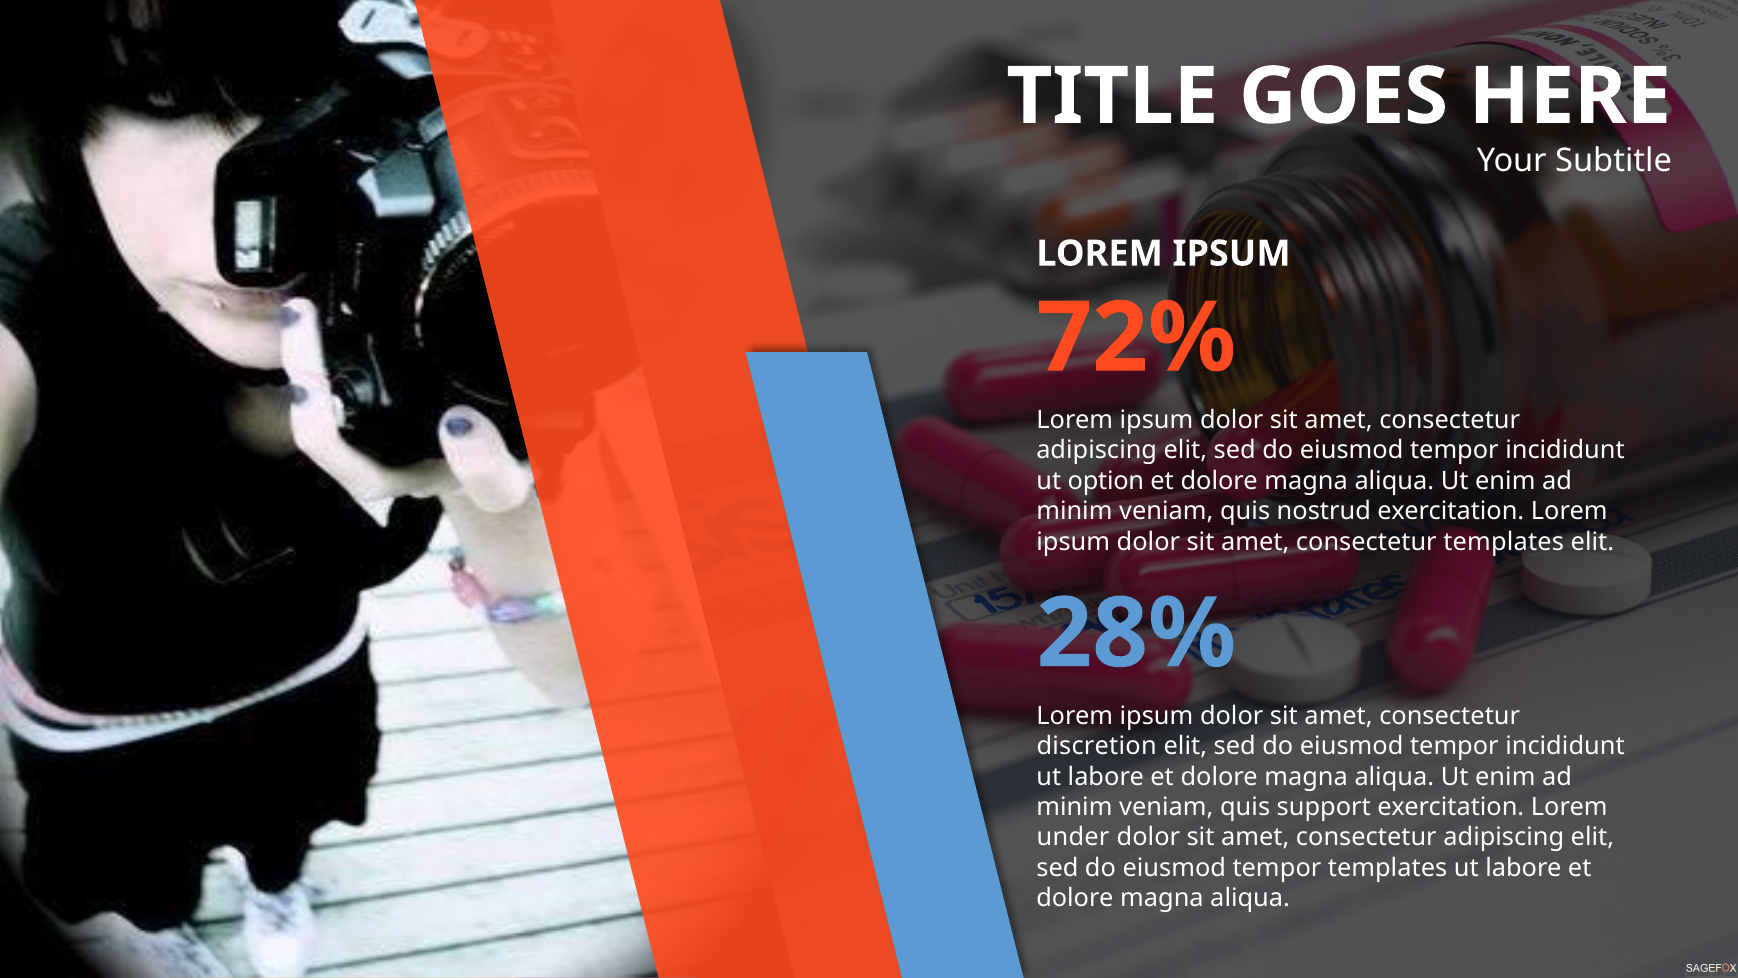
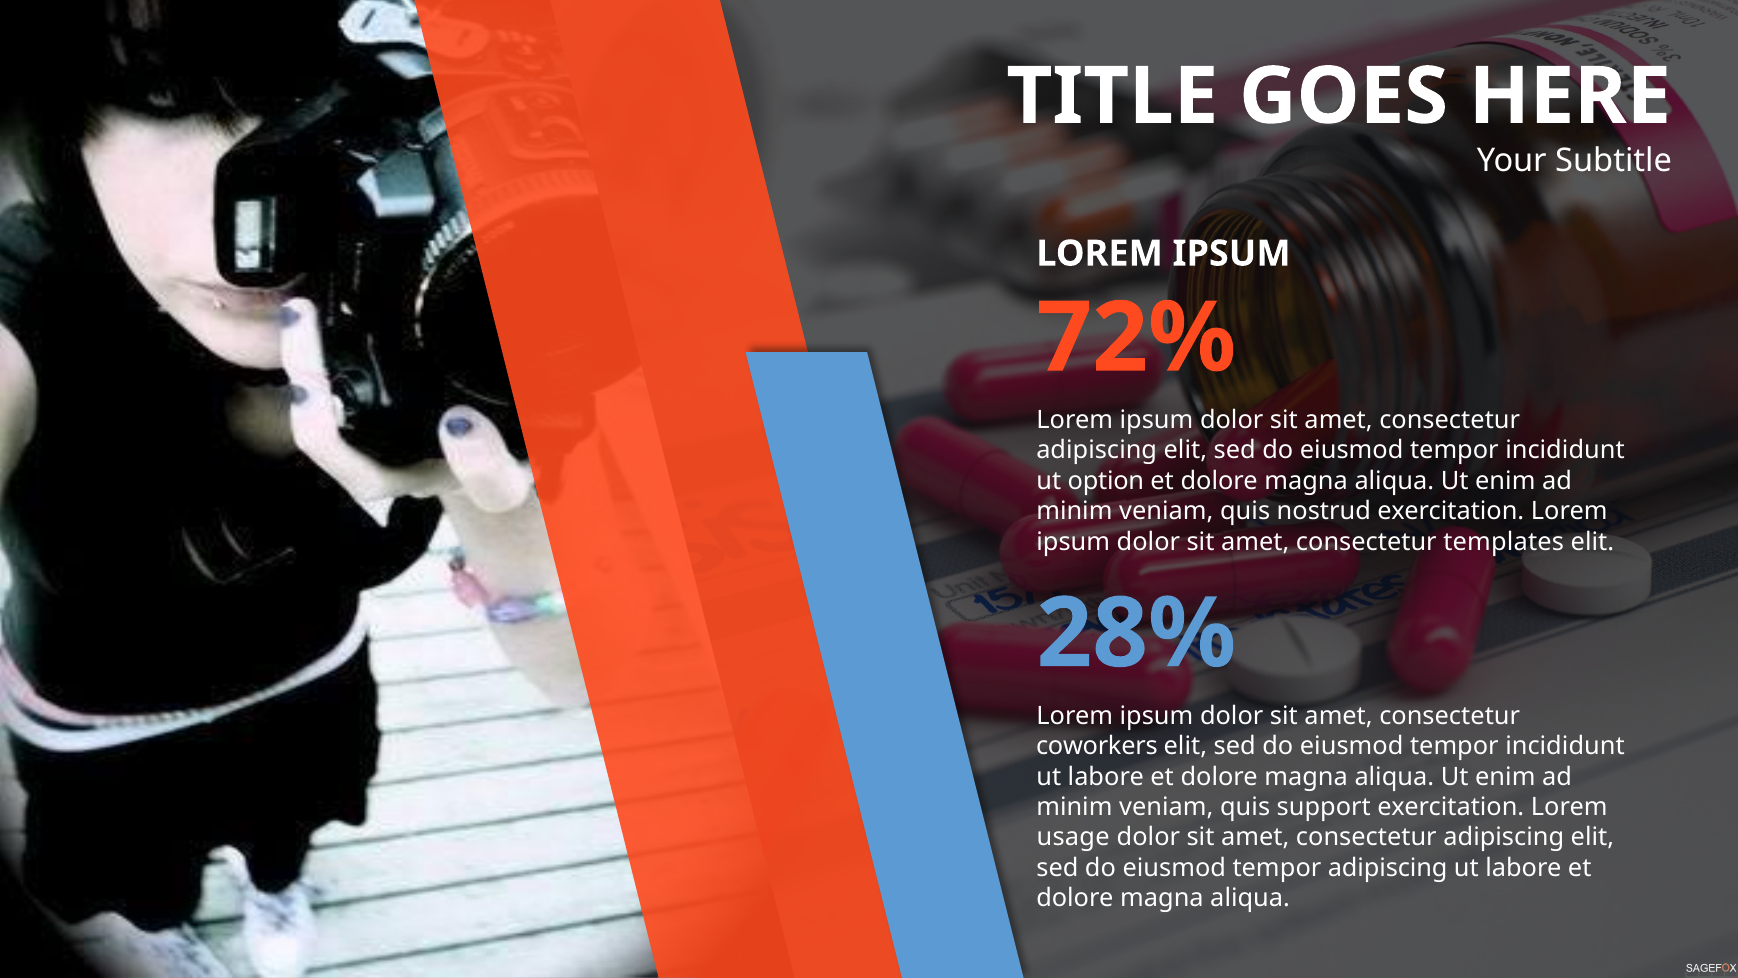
discretion: discretion -> coworkers
under: under -> usage
tempor templates: templates -> adipiscing
